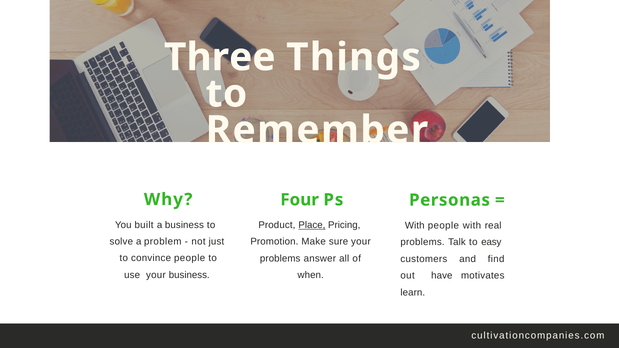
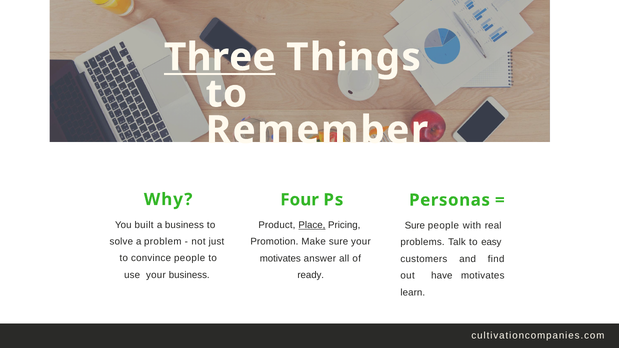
Three underline: none -> present
With at (415, 226): With -> Sure
problems at (280, 258): problems -> motivates
when: when -> ready
